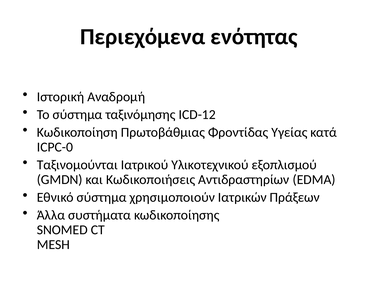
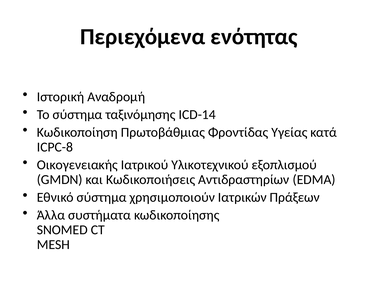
ICD-12: ICD-12 -> ICD-14
ICPC-0: ICPC-0 -> ICPC-8
Ταξινομούνται: Ταξινομούνται -> Οικογενειακής
